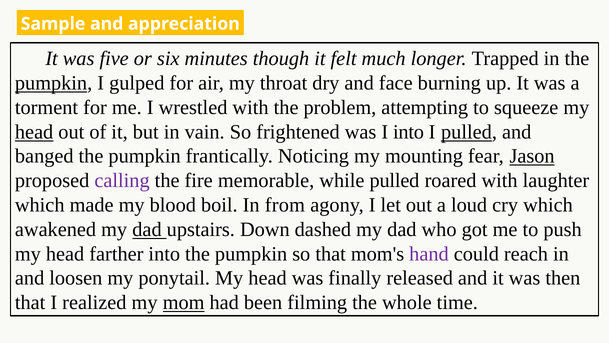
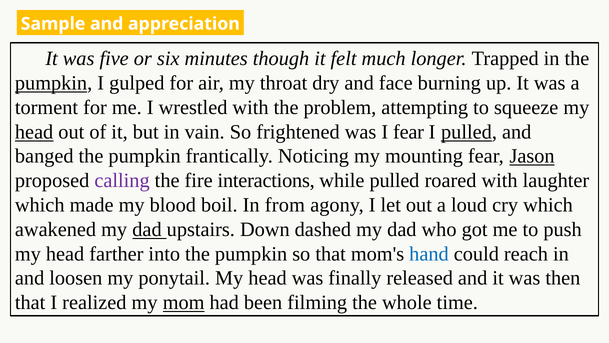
I into: into -> fear
memorable: memorable -> interactions
hand colour: purple -> blue
